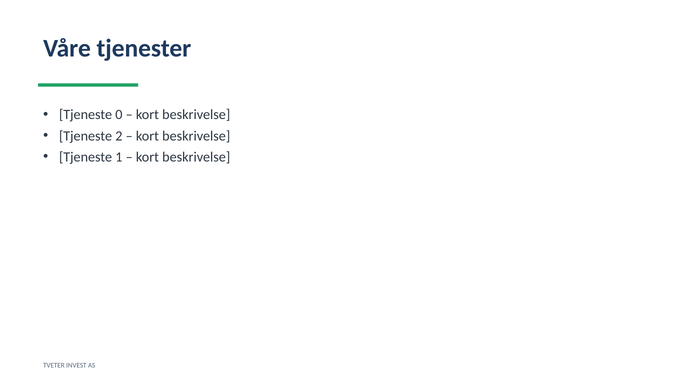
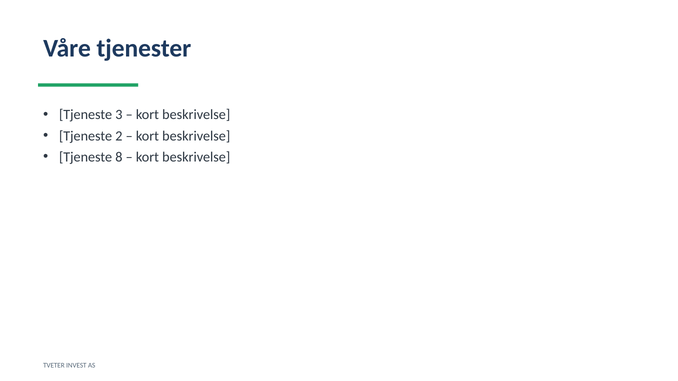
0: 0 -> 3
1: 1 -> 8
